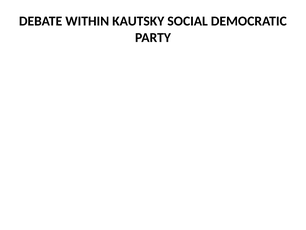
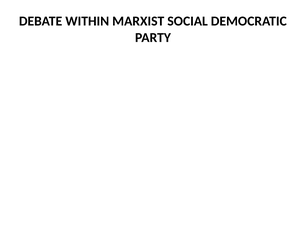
KAUTSKY: KAUTSKY -> MARXIST
